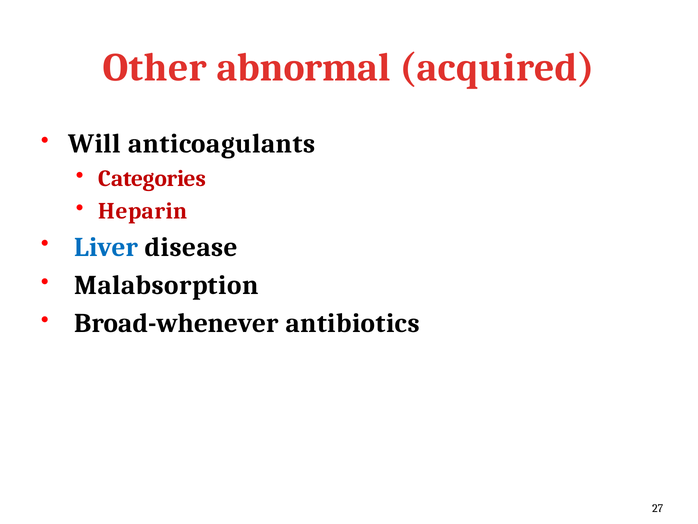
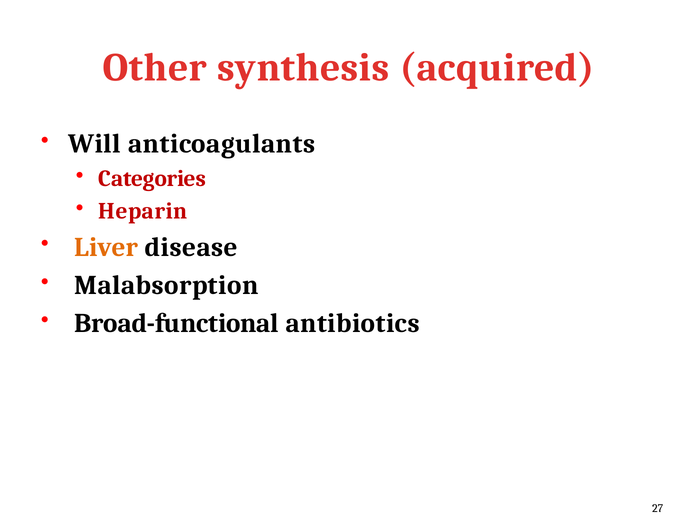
abnormal: abnormal -> synthesis
Liver colour: blue -> orange
Broad-whenever: Broad-whenever -> Broad-functional
